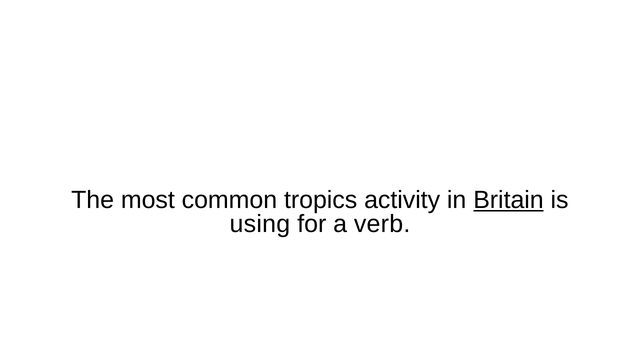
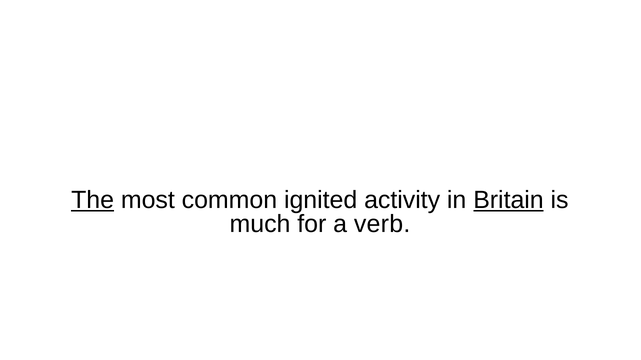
The underline: none -> present
tropics: tropics -> ignited
using: using -> much
